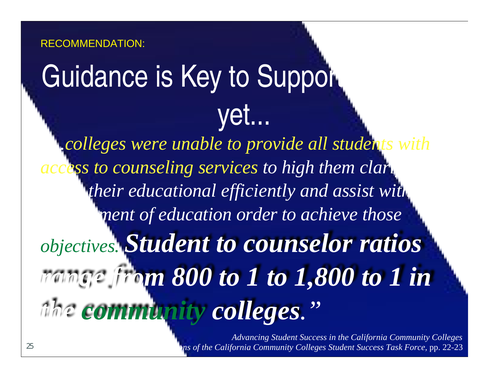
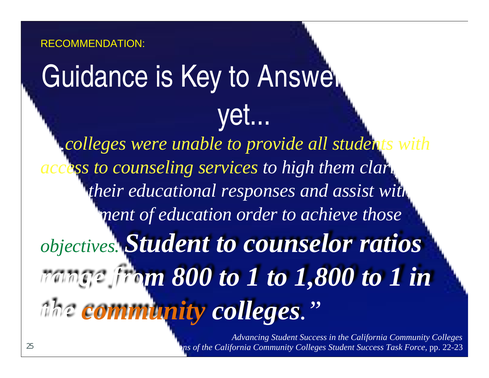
Support: Support -> Answer
efficiently: efficiently -> responses
community at (143, 310) colour: green -> orange
